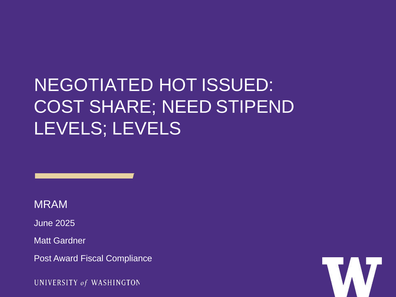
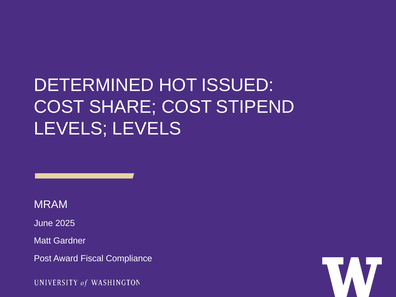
NEGOTIATED: NEGOTIATED -> DETERMINED
SHARE NEED: NEED -> COST
